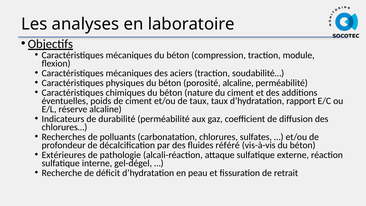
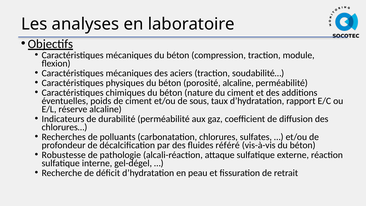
de taux: taux -> sous
Extérieures: Extérieures -> Robustesse
